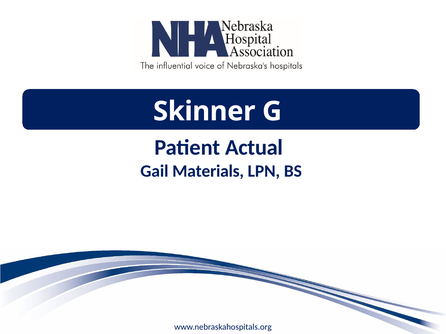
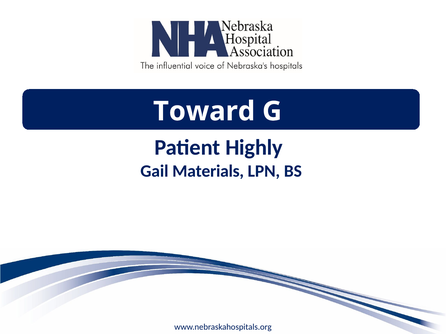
Skinner: Skinner -> Toward
Actual: Actual -> Highly
